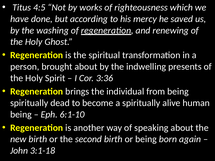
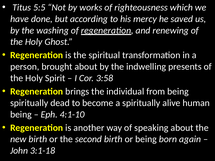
4:5: 4:5 -> 5:5
3:36: 3:36 -> 3:58
6:1-10: 6:1-10 -> 4:1-10
